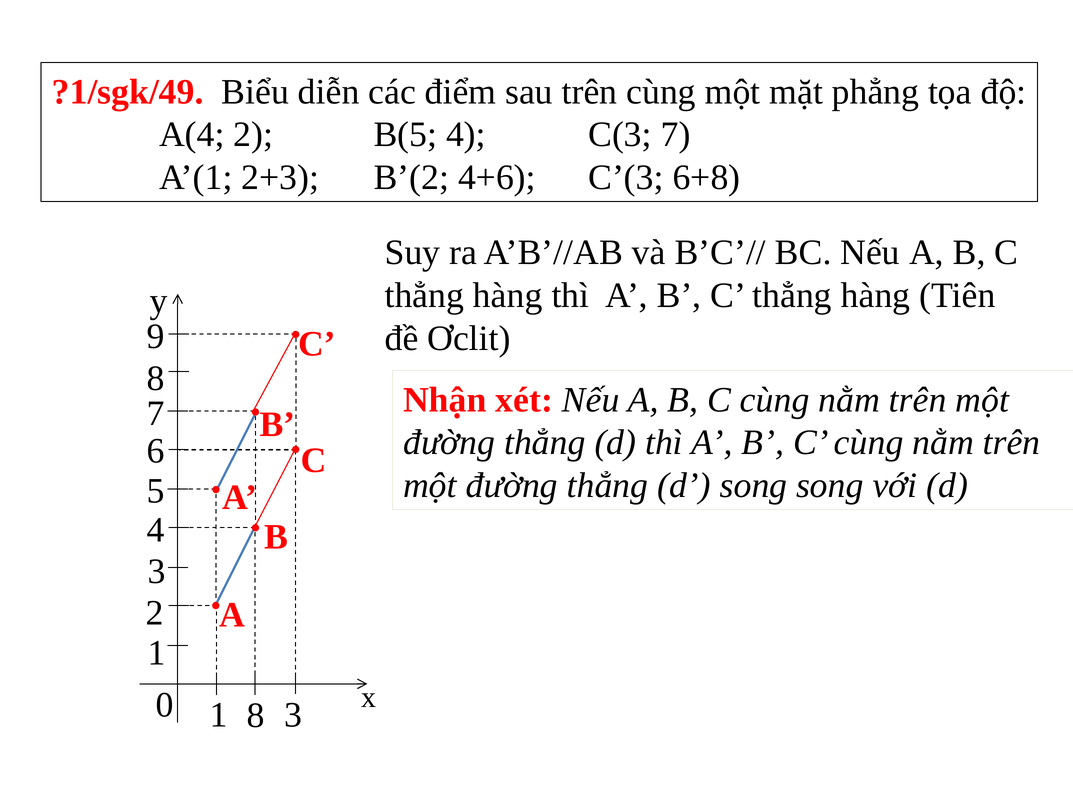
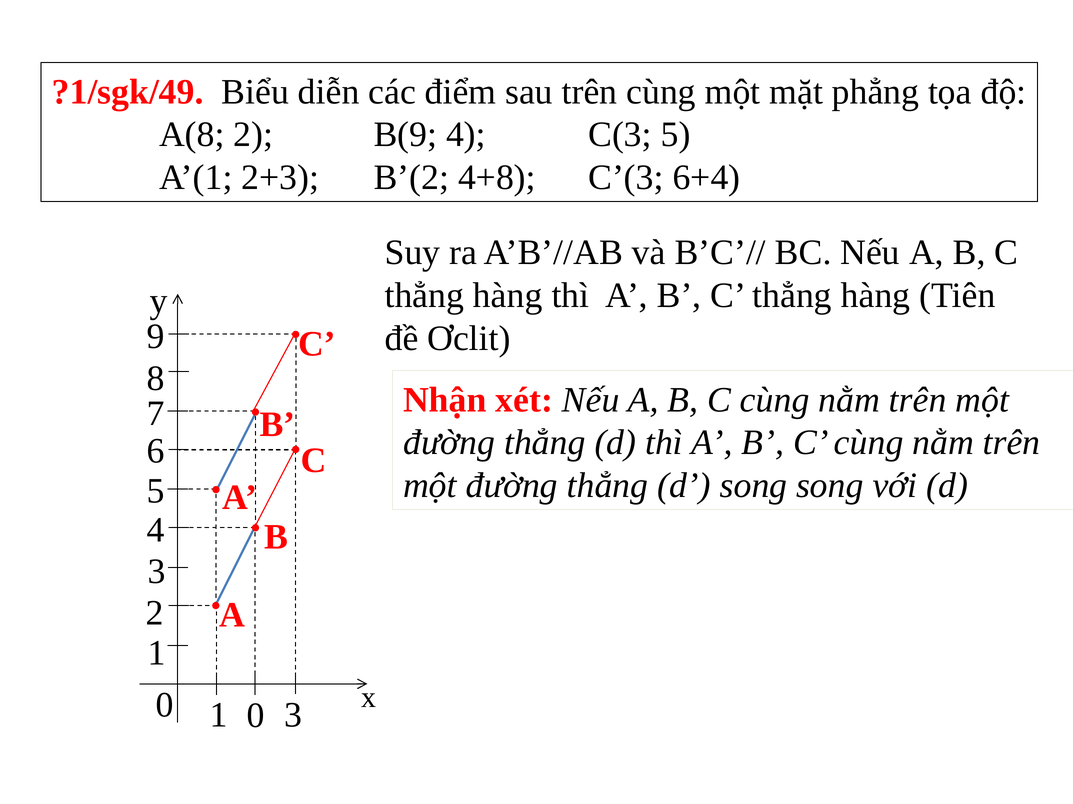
A(4: A(4 -> A(8
B(5: B(5 -> B(9
C(3 7: 7 -> 5
4+6: 4+6 -> 4+8
6+8: 6+8 -> 6+4
1 8: 8 -> 0
